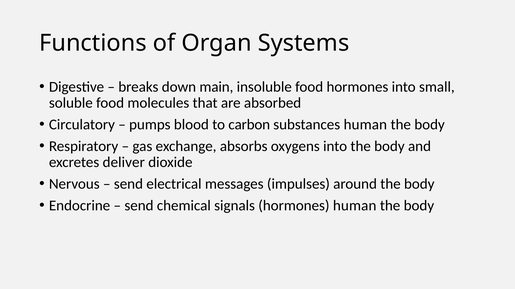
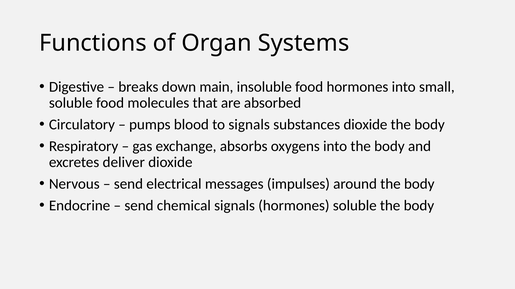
to carbon: carbon -> signals
substances human: human -> dioxide
hormones human: human -> soluble
